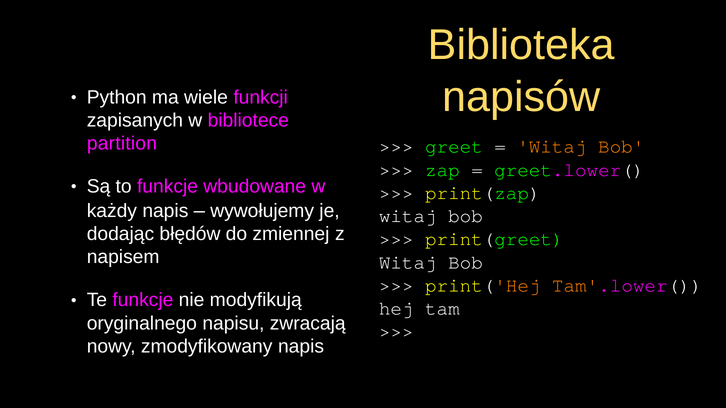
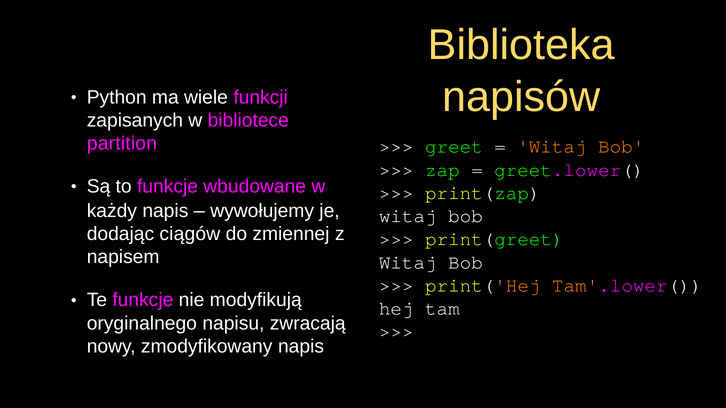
błędów: błędów -> ciągów
